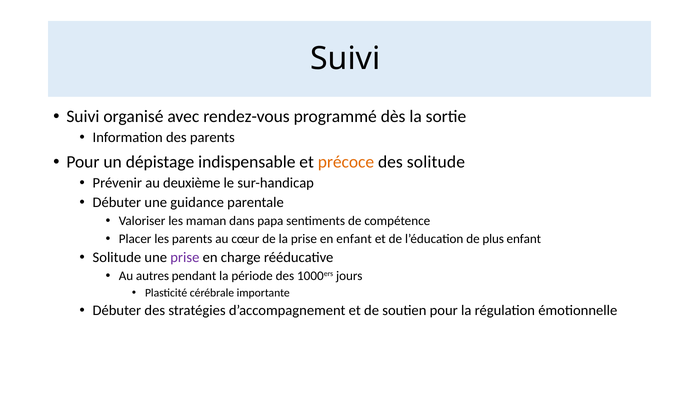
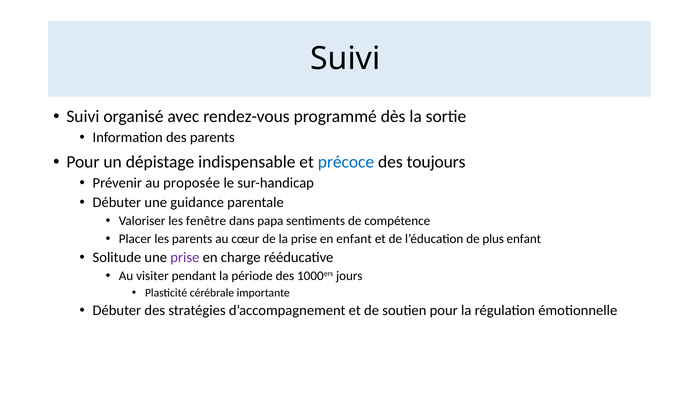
précoce colour: orange -> blue
des solitude: solitude -> toujours
deuxième: deuxième -> proposée
maman: maman -> fenêtre
autres: autres -> visiter
